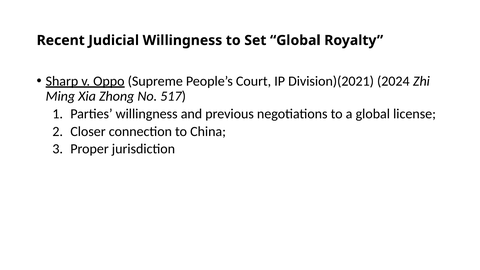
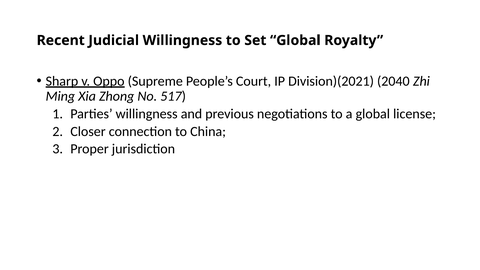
2024: 2024 -> 2040
